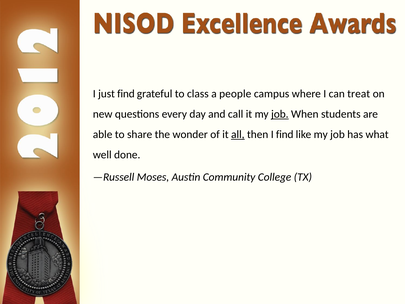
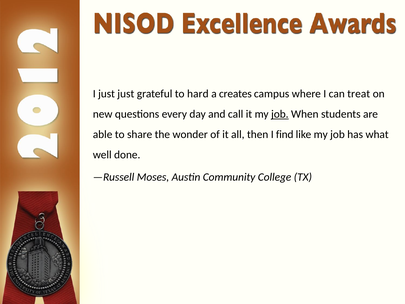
just find: find -> just
class: class -> hard
people: people -> creates
all underline: present -> none
